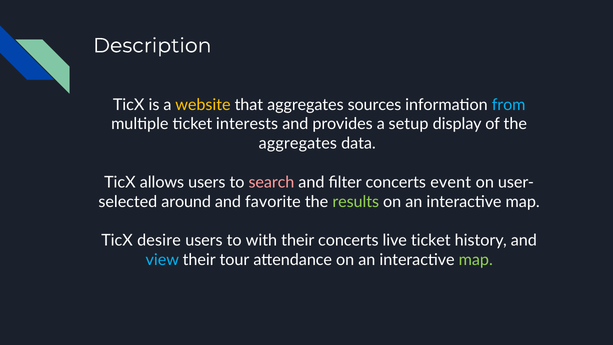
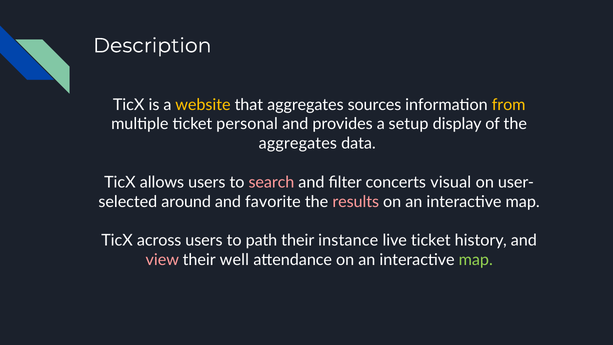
from colour: light blue -> yellow
interests: interests -> personal
event: event -> visual
results colour: light green -> pink
desire: desire -> across
with: with -> path
their concerts: concerts -> instance
view colour: light blue -> pink
tour: tour -> well
